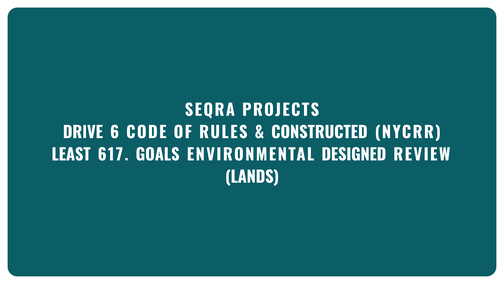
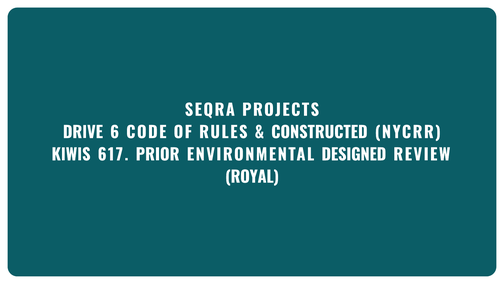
LEAST: LEAST -> KIWIS
GOALS: GOALS -> PRIOR
LANDS: LANDS -> ROYAL
